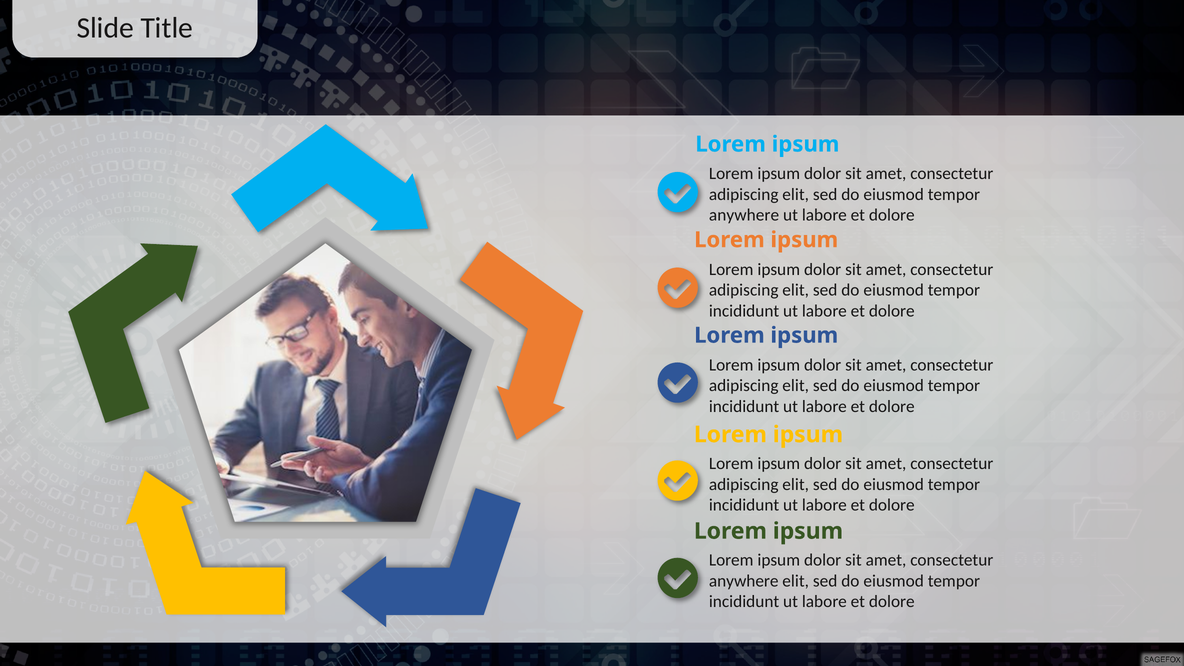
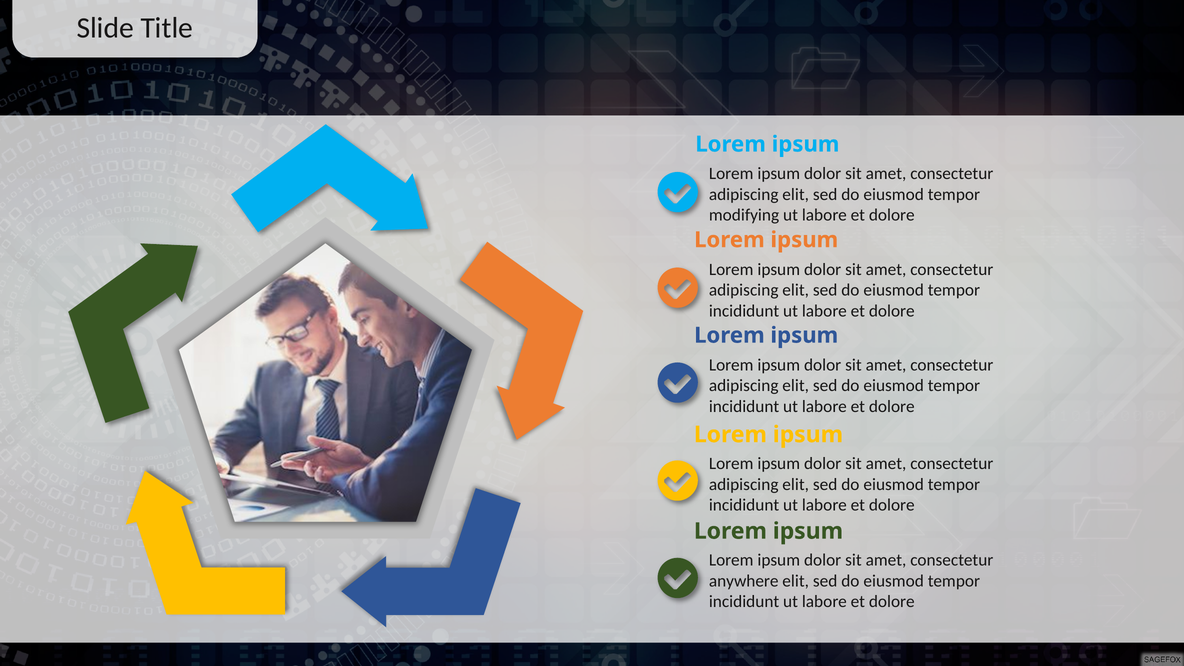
anywhere at (744, 215): anywhere -> modifying
